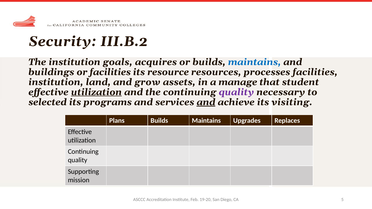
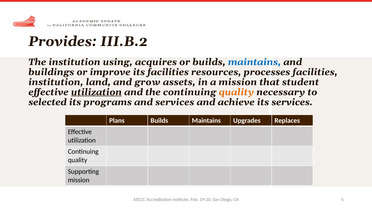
Security: Security -> Provides
goals: goals -> using
or facilities: facilities -> improve
its resource: resource -> facilities
a manage: manage -> mission
quality at (236, 92) colour: purple -> orange
and at (206, 102) underline: present -> none
its visiting: visiting -> services
